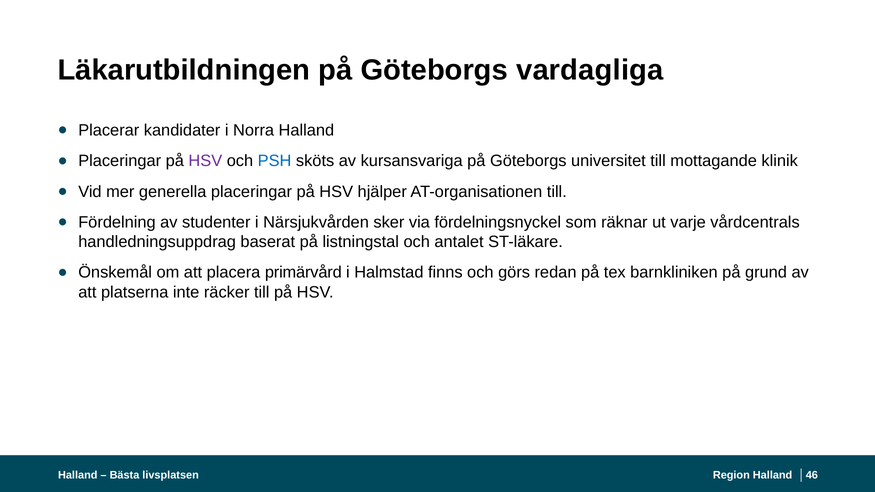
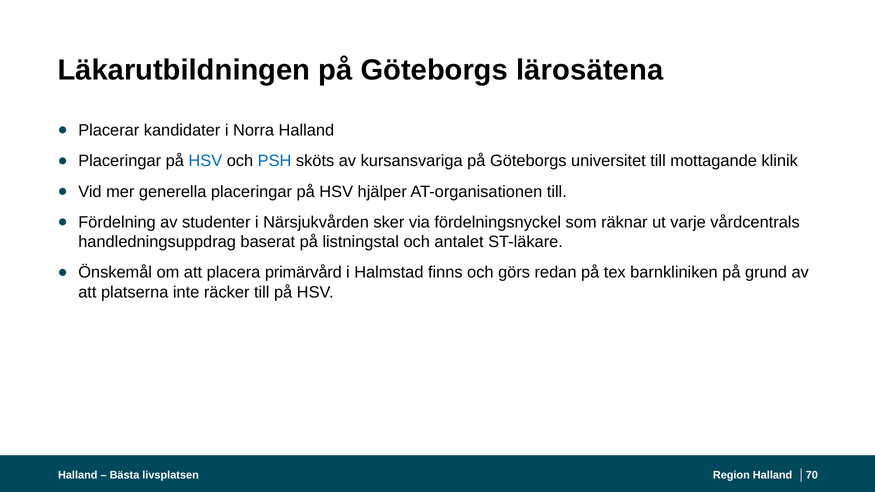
vardagliga: vardagliga -> lärosätena
HSV at (205, 161) colour: purple -> blue
46: 46 -> 70
